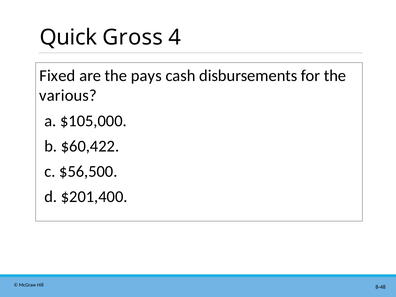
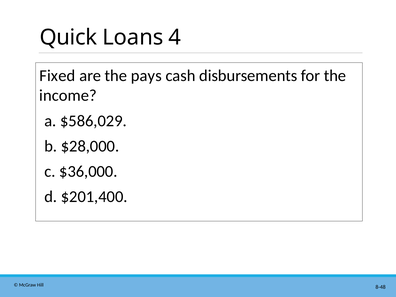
Gross: Gross -> Loans
various: various -> income
$105,000: $105,000 -> $586,029
$60,422: $60,422 -> $28,000
$56,500: $56,500 -> $36,000
